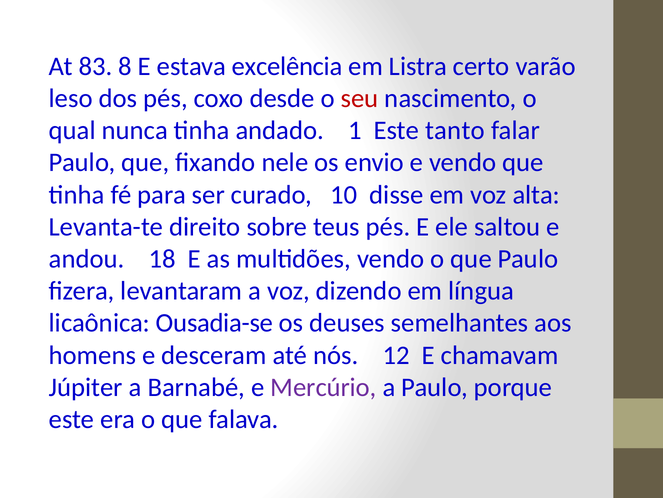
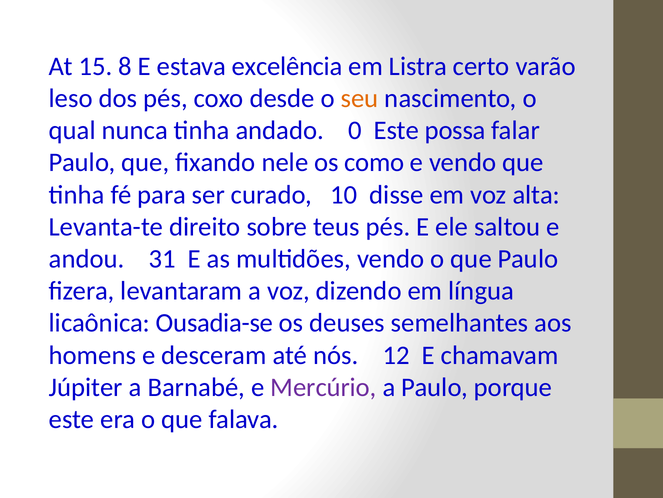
83: 83 -> 15
seu colour: red -> orange
1: 1 -> 0
tanto: tanto -> possa
envio: envio -> como
18: 18 -> 31
